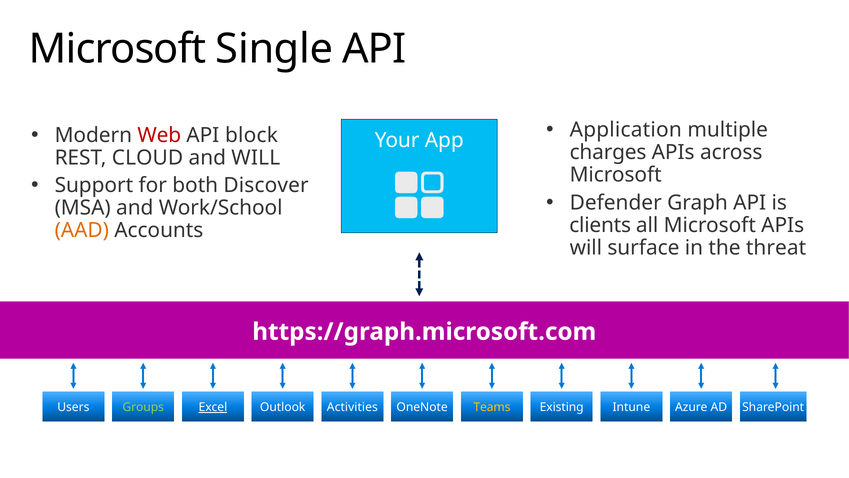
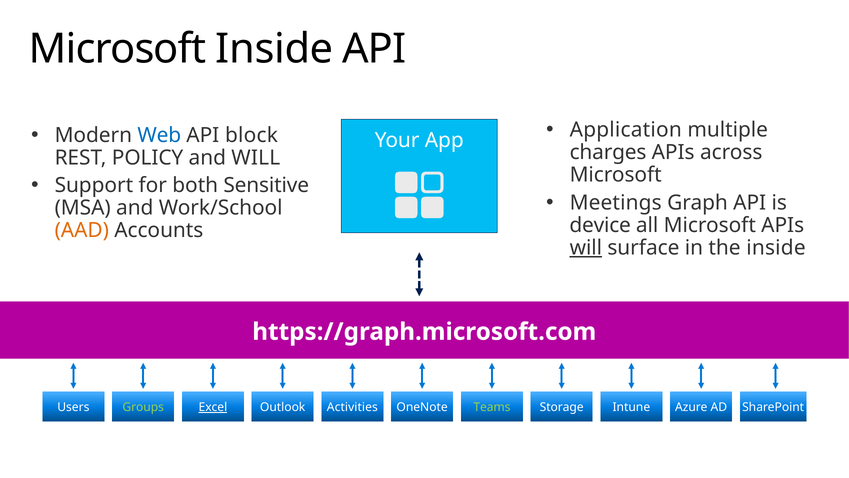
Microsoft Single: Single -> Inside
Web colour: red -> blue
CLOUD: CLOUD -> POLICY
Discover: Discover -> Sensitive
Defender: Defender -> Meetings
clients: clients -> device
will at (586, 247) underline: none -> present
the threat: threat -> inside
Teams colour: yellow -> light green
Existing: Existing -> Storage
